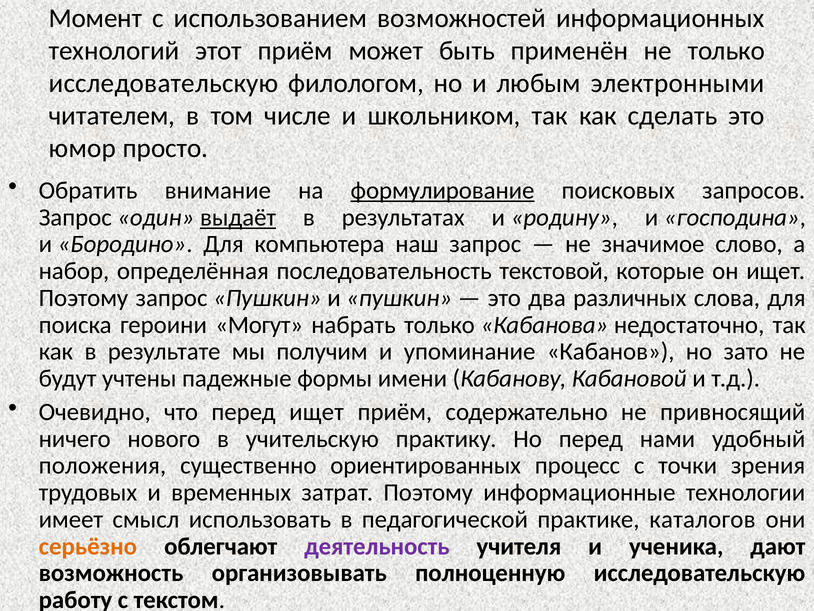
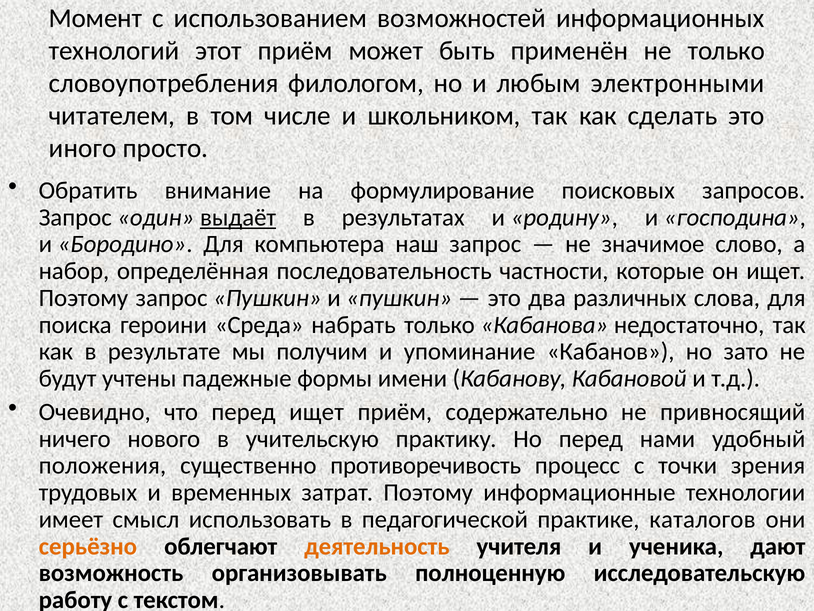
исследовательскую at (164, 83): исследовательскую -> словоупотребления
юмор: юмор -> иного
формулирование underline: present -> none
текстовой: текстовой -> частности
Могут: Могут -> Среда
ориентированных: ориентированных -> противоречивость
деятельность colour: purple -> orange
